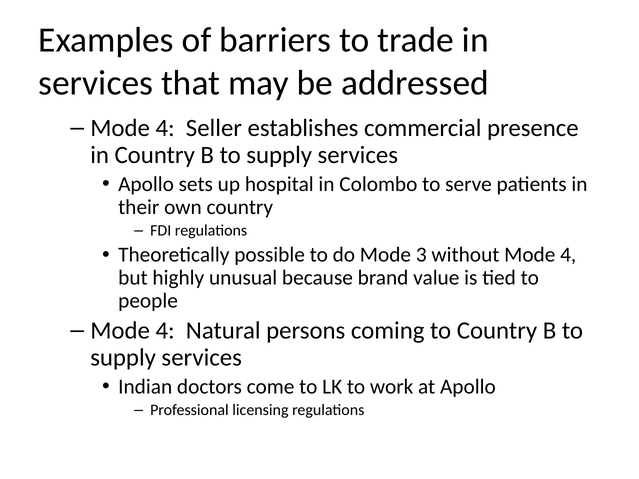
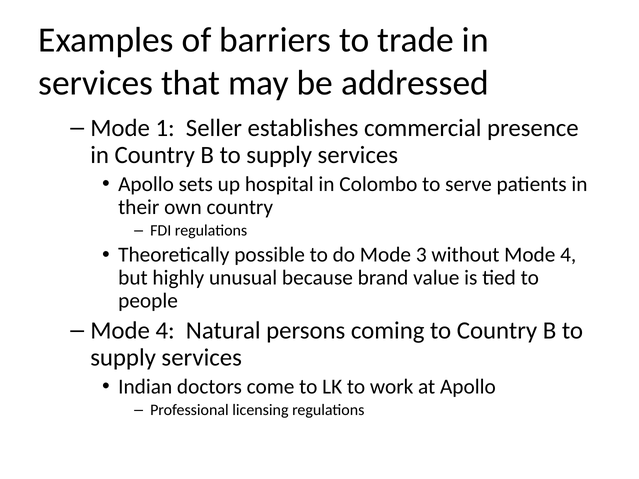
4 at (165, 128): 4 -> 1
